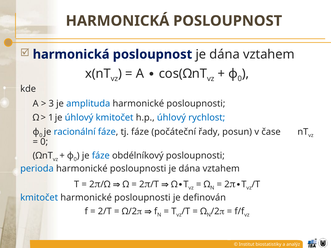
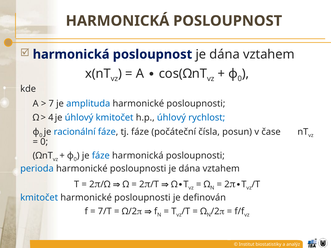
3: 3 -> 7
1: 1 -> 4
řady: řady -> čísla
fáze obdélníkový: obdélníkový -> harmonická
2/T: 2/T -> 7/T
